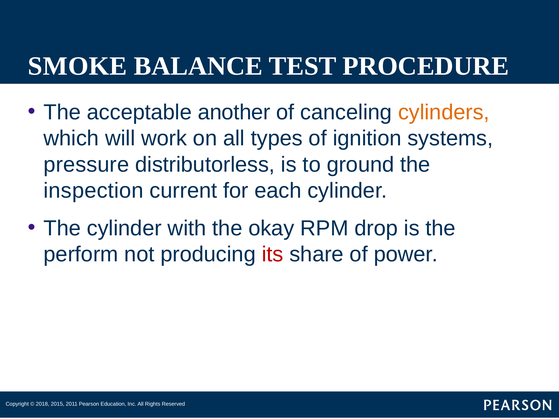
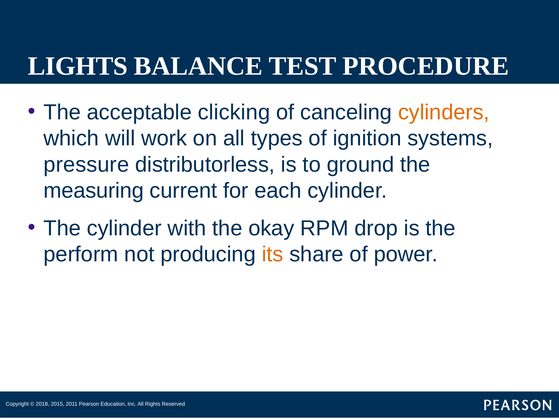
SMOKE: SMOKE -> LIGHTS
another: another -> clicking
inspection: inspection -> measuring
its colour: red -> orange
